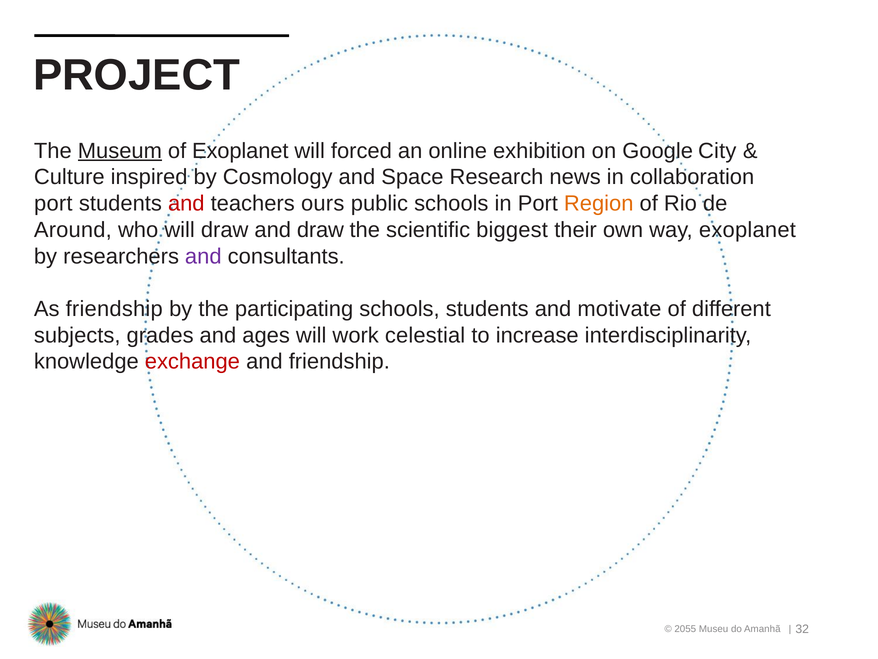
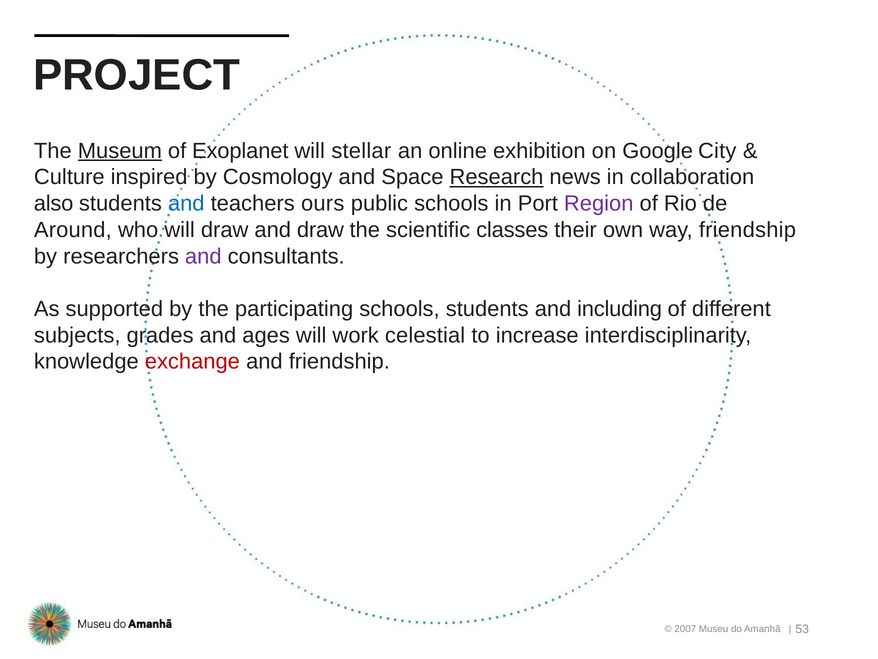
forced: forced -> stellar
Research underline: none -> present
port at (53, 203): port -> also
and at (186, 203) colour: red -> blue
Region colour: orange -> purple
biggest: biggest -> classes
way exoplanet: exoplanet -> friendship
As friendship: friendship -> supported
motivate: motivate -> including
2055: 2055 -> 2007
32: 32 -> 53
